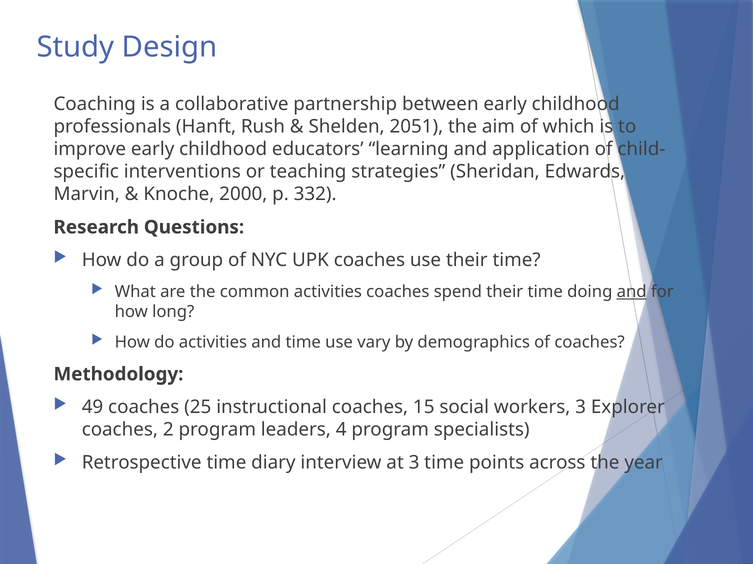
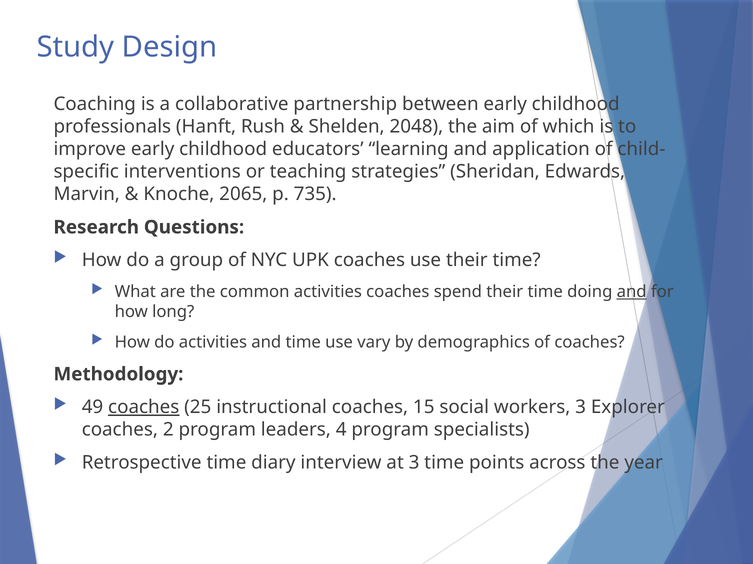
2051: 2051 -> 2048
2000: 2000 -> 2065
332: 332 -> 735
coaches at (144, 408) underline: none -> present
